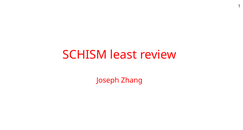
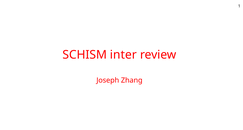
least: least -> inter
